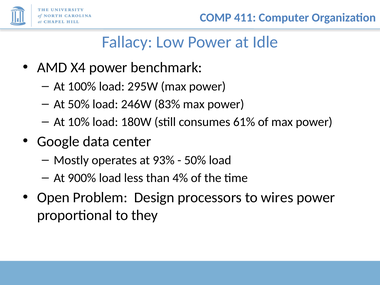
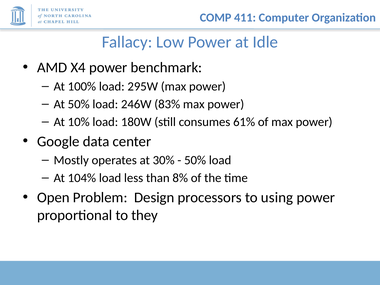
93%: 93% -> 30%
900%: 900% -> 104%
4%: 4% -> 8%
wires: wires -> using
